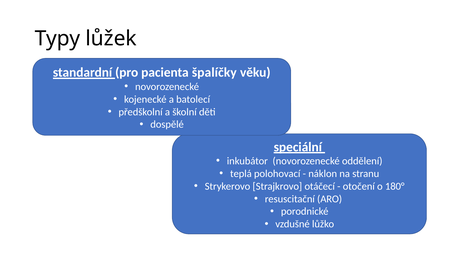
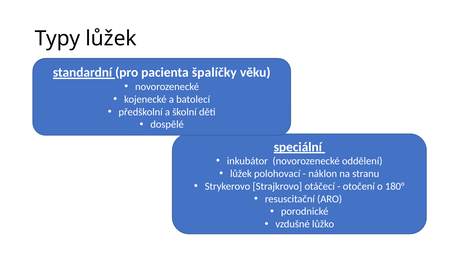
teplá at (241, 173): teplá -> lůžek
